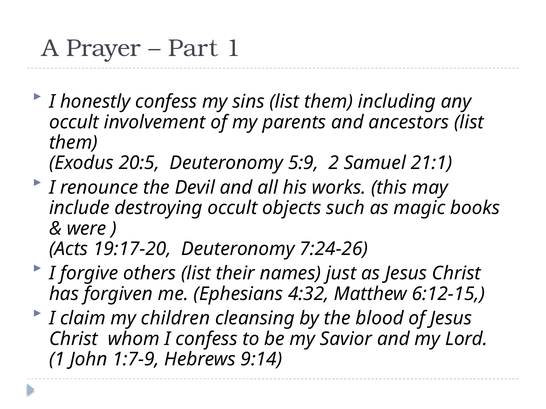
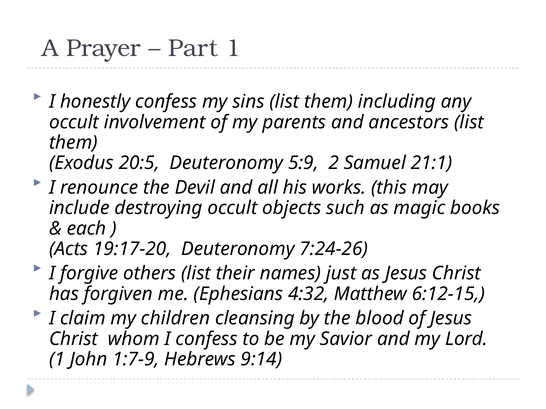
were: were -> each
